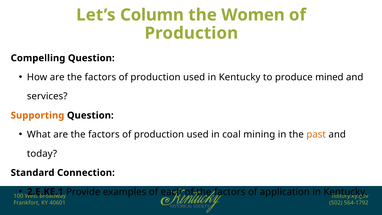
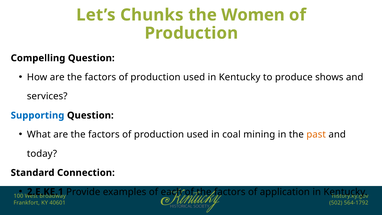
Column: Column -> Chunks
mined: mined -> shows
Supporting colour: orange -> blue
